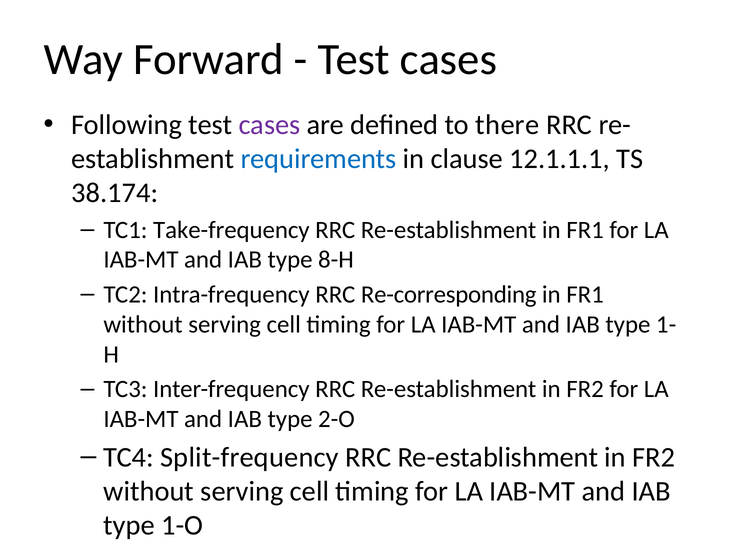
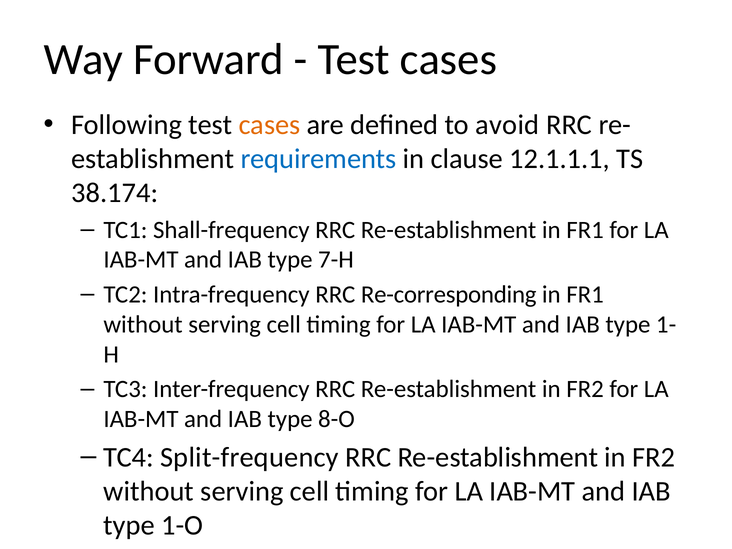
cases at (269, 125) colour: purple -> orange
there: there -> avoid
Take-frequency: Take-frequency -> Shall-frequency
8-H: 8-H -> 7-H
2-O: 2-O -> 8-O
